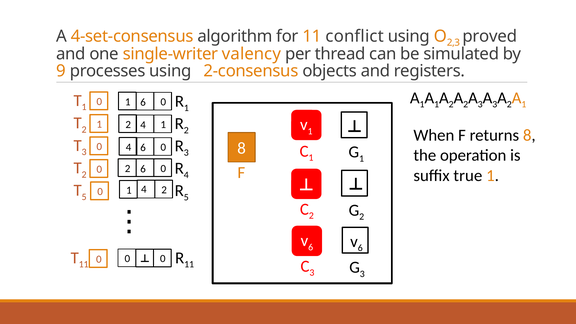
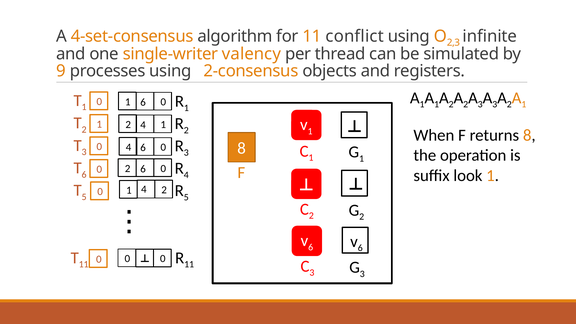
proved: proved -> infinite
2 at (84, 175): 2 -> 6
true: true -> look
